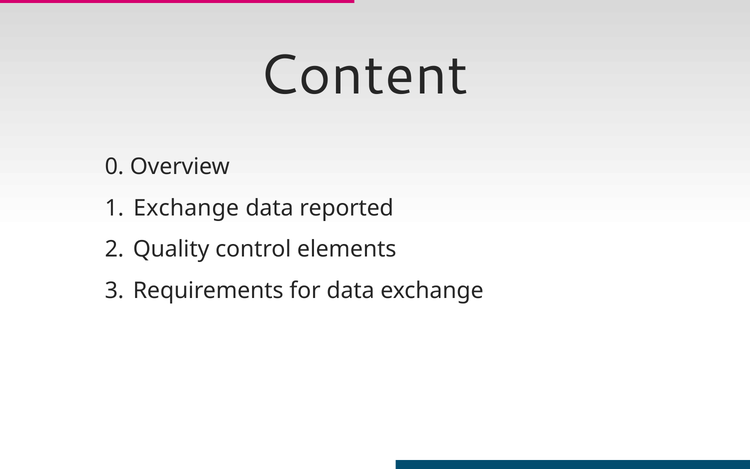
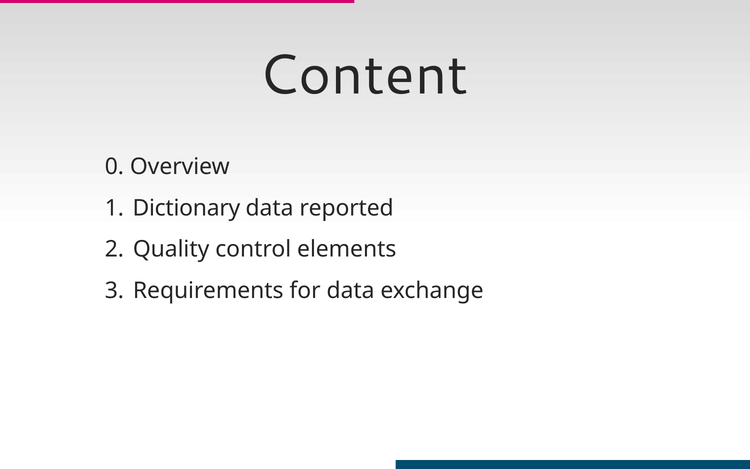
Exchange at (186, 208): Exchange -> Dictionary
